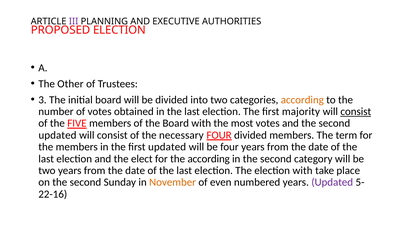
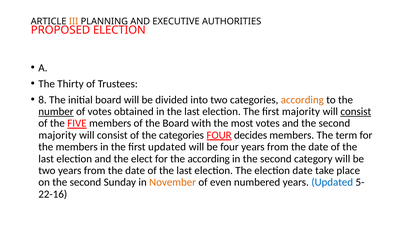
III colour: purple -> orange
Other: Other -> Thirty
3: 3 -> 8
number underline: none -> present
updated at (57, 135): updated -> majority
the necessary: necessary -> categories
FOUR divided: divided -> decides
election with: with -> date
Updated at (332, 183) colour: purple -> blue
